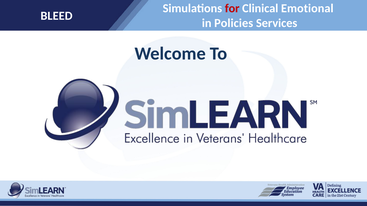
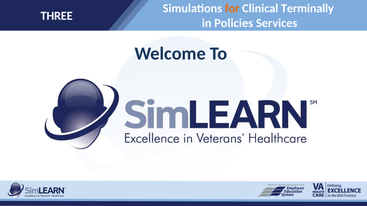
for colour: red -> orange
Emotional: Emotional -> Terminally
BLEED: BLEED -> THREE
